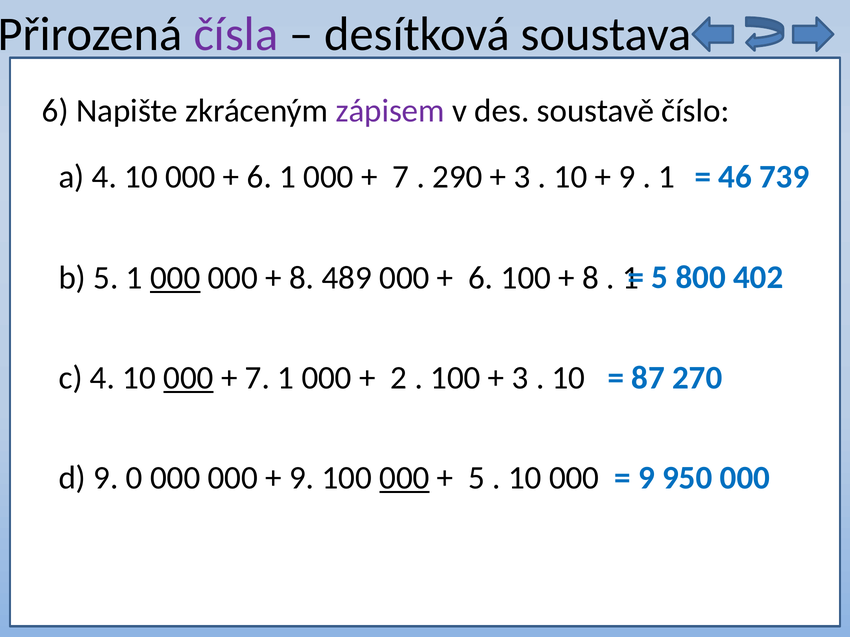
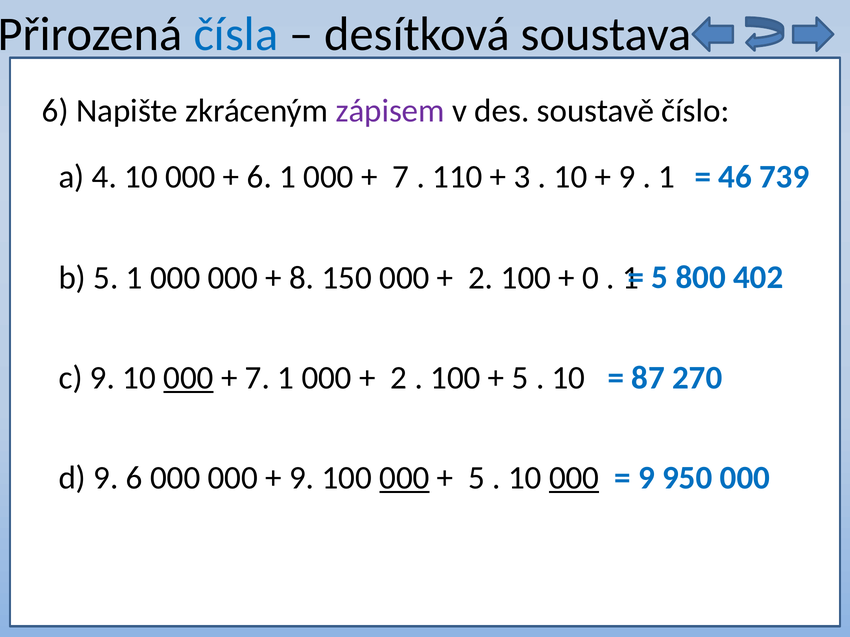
čísla colour: purple -> blue
290: 290 -> 110
000 at (175, 278) underline: present -> none
489: 489 -> 150
6 at (481, 278): 6 -> 2
8 at (591, 278): 8 -> 0
c 4: 4 -> 9
3 at (520, 378): 3 -> 5
9 0: 0 -> 6
000 at (574, 478) underline: none -> present
